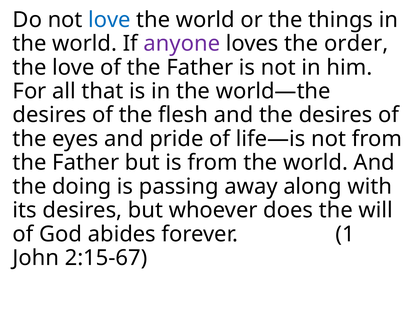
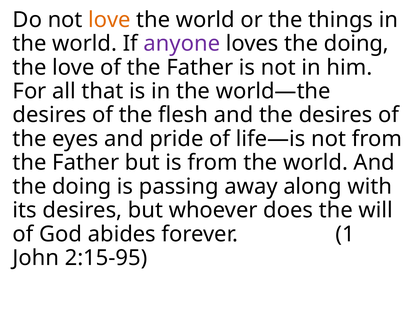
love at (109, 20) colour: blue -> orange
loves the order: order -> doing
2:15-67: 2:15-67 -> 2:15-95
